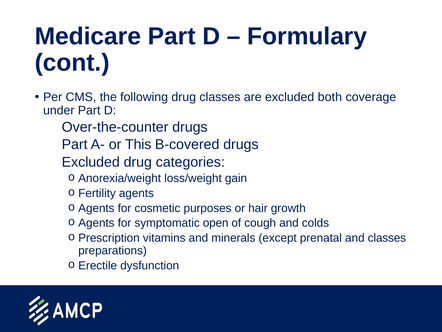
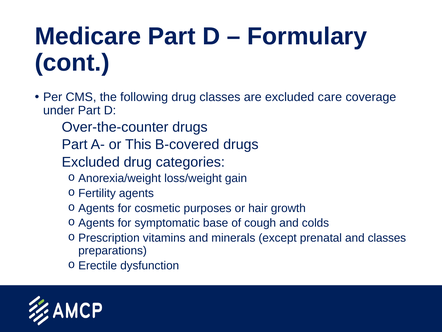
both: both -> care
open: open -> base
